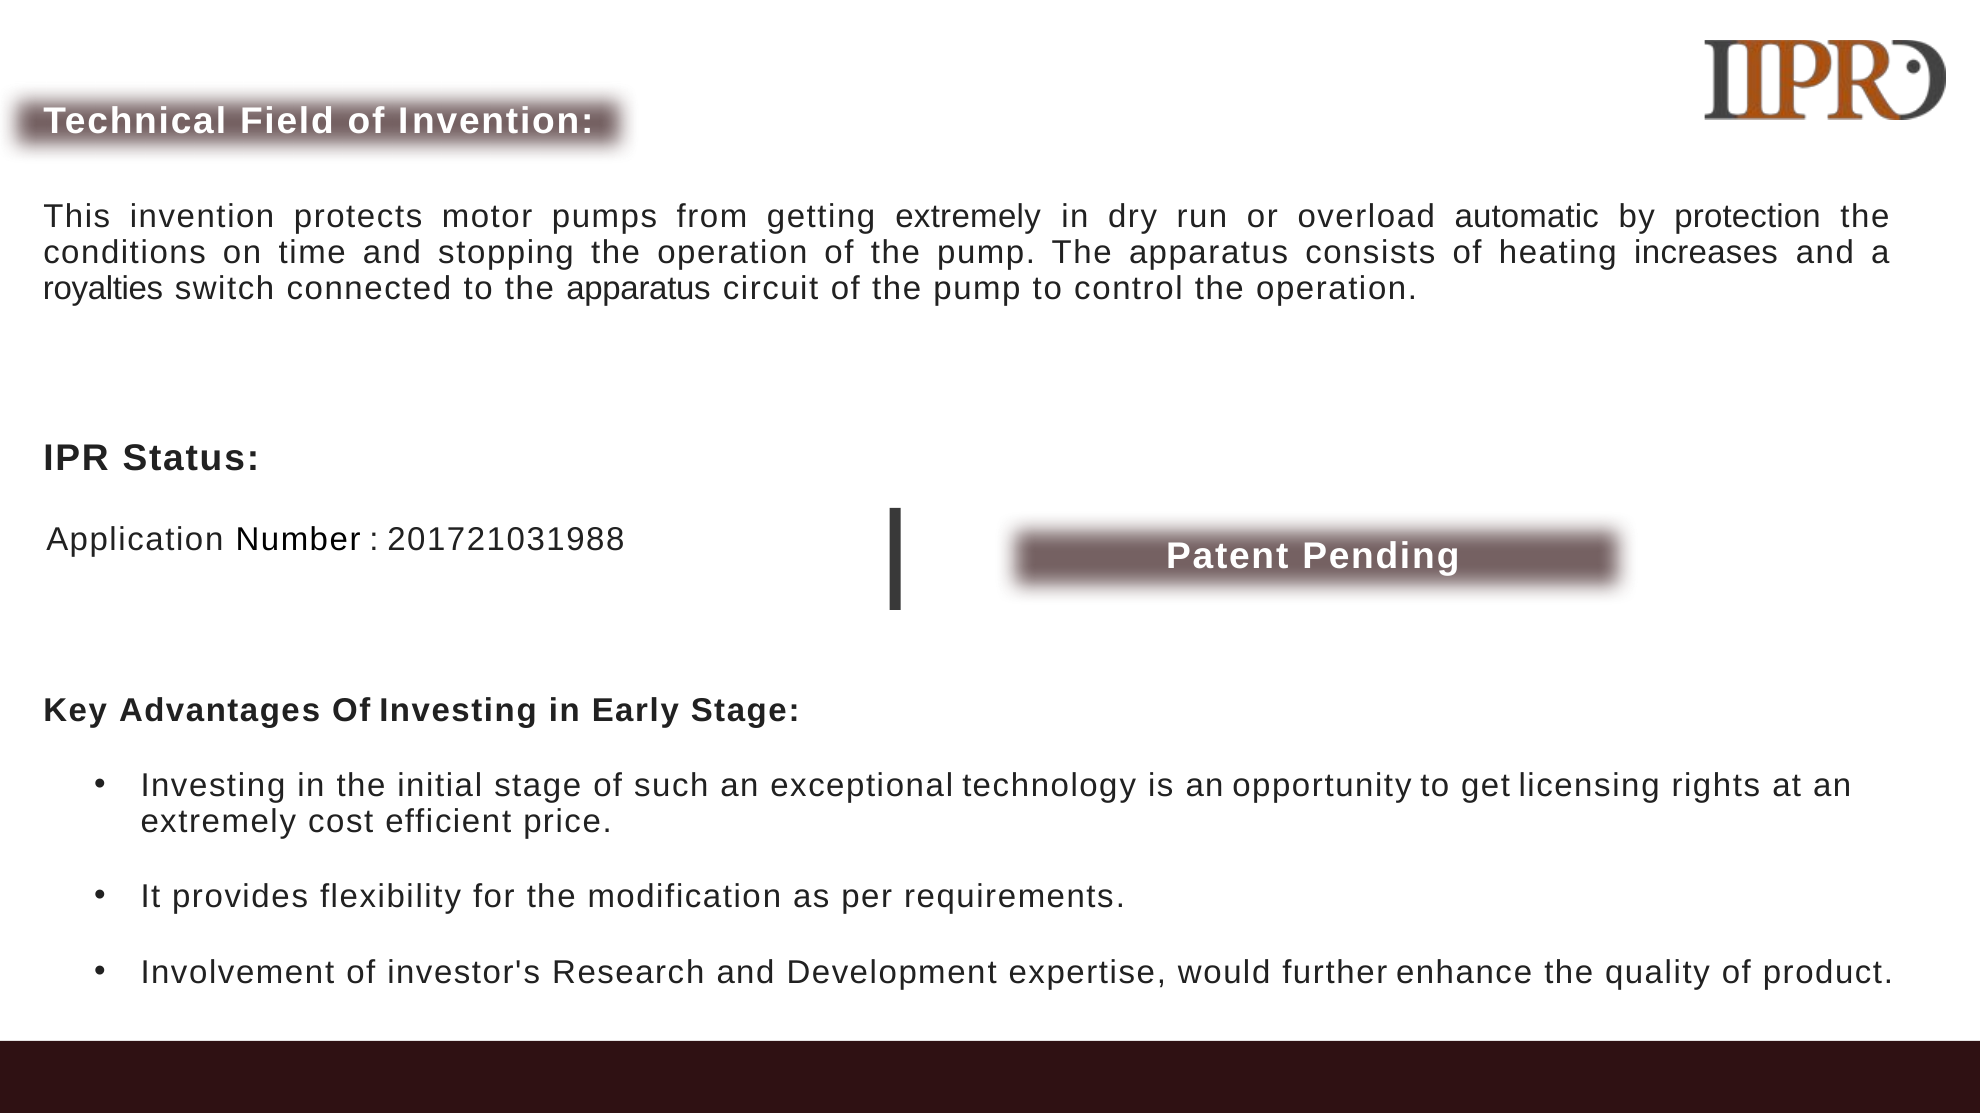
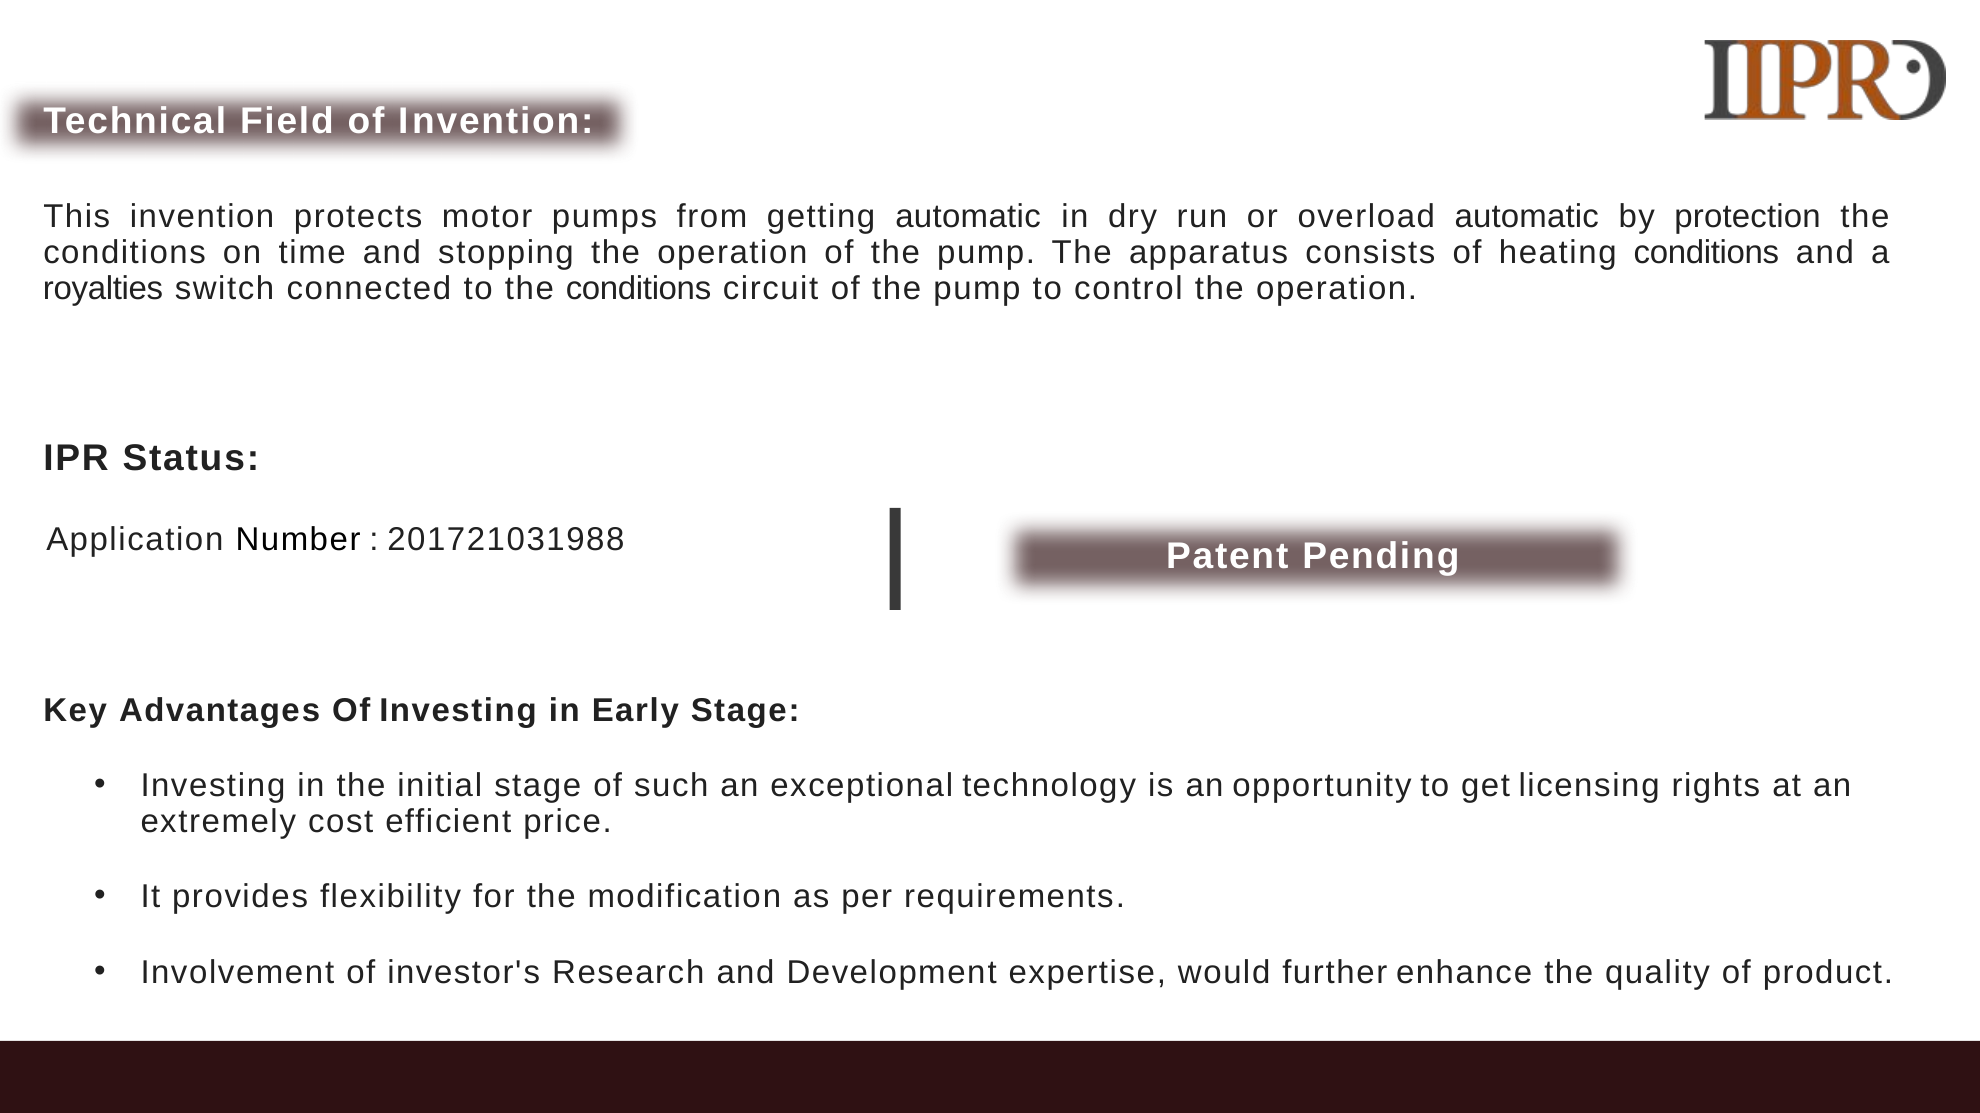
getting extremely: extremely -> automatic
heating increases: increases -> conditions
to the apparatus: apparatus -> conditions
